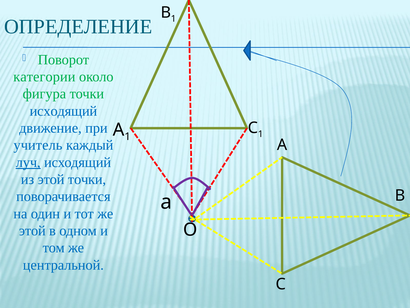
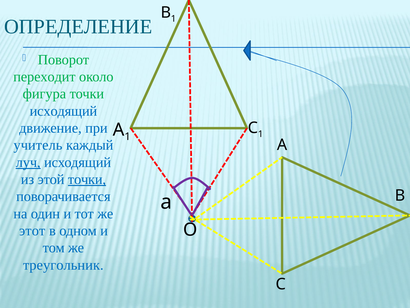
категории: категории -> переходит
точки at (87, 179) underline: none -> present
этой at (32, 230): этой -> этот
центральной: центральной -> треугольник
